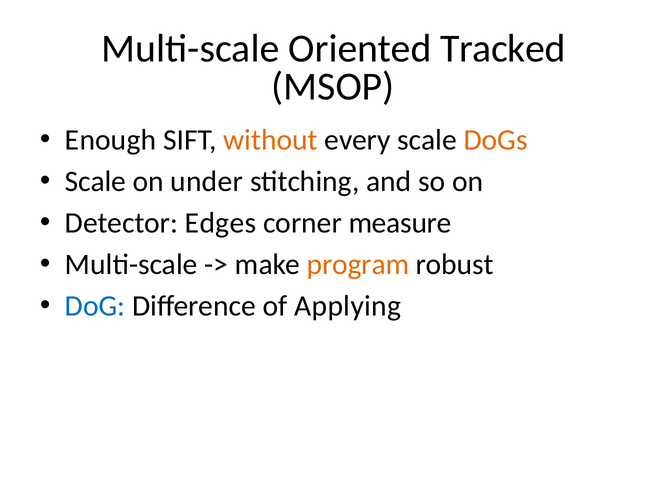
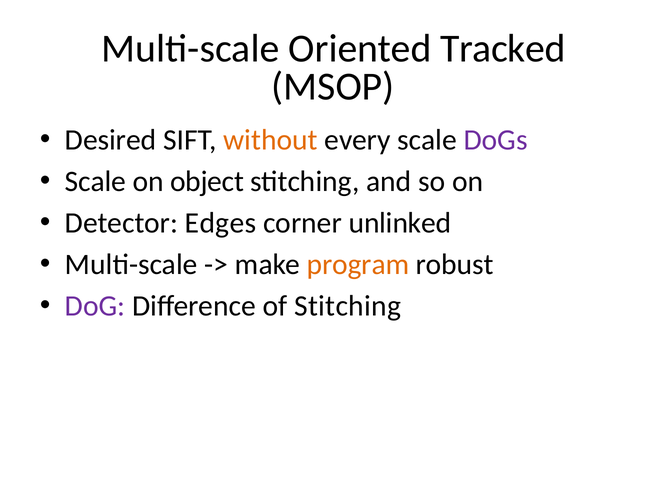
Enough: Enough -> Desired
DoGs colour: orange -> purple
under: under -> object
measure: measure -> unlinked
DoG colour: blue -> purple
of Applying: Applying -> Stitching
